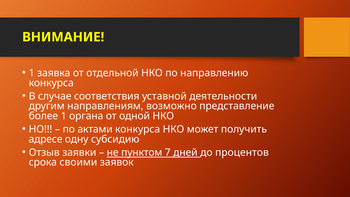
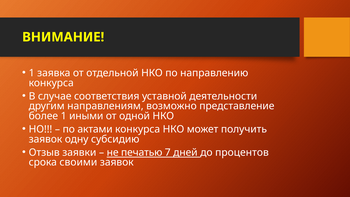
органа: органа -> иными
адресе at (46, 139): адресе -> заявок
пунктом: пунктом -> печатью
